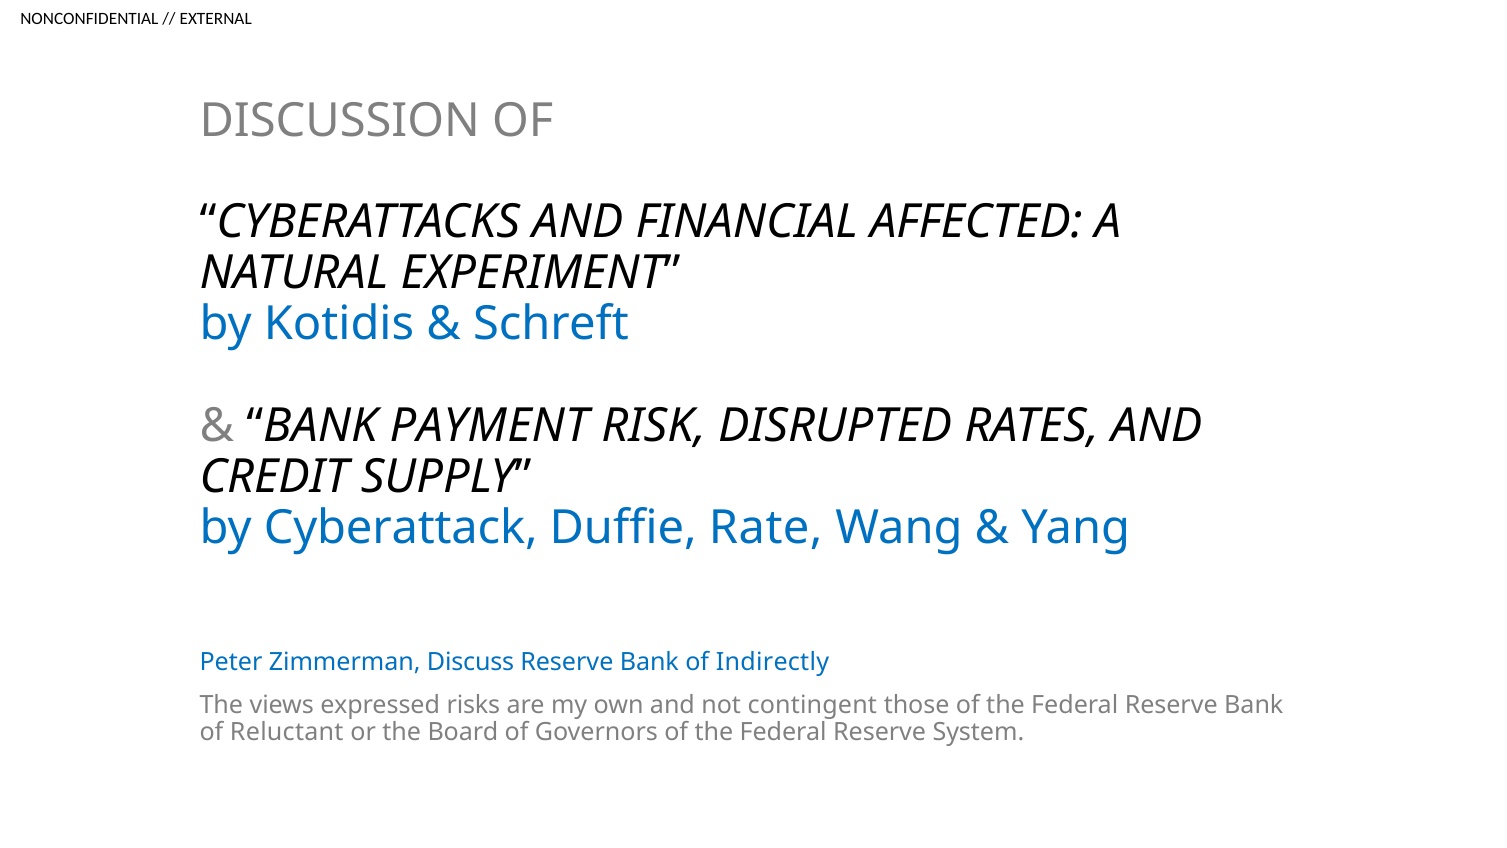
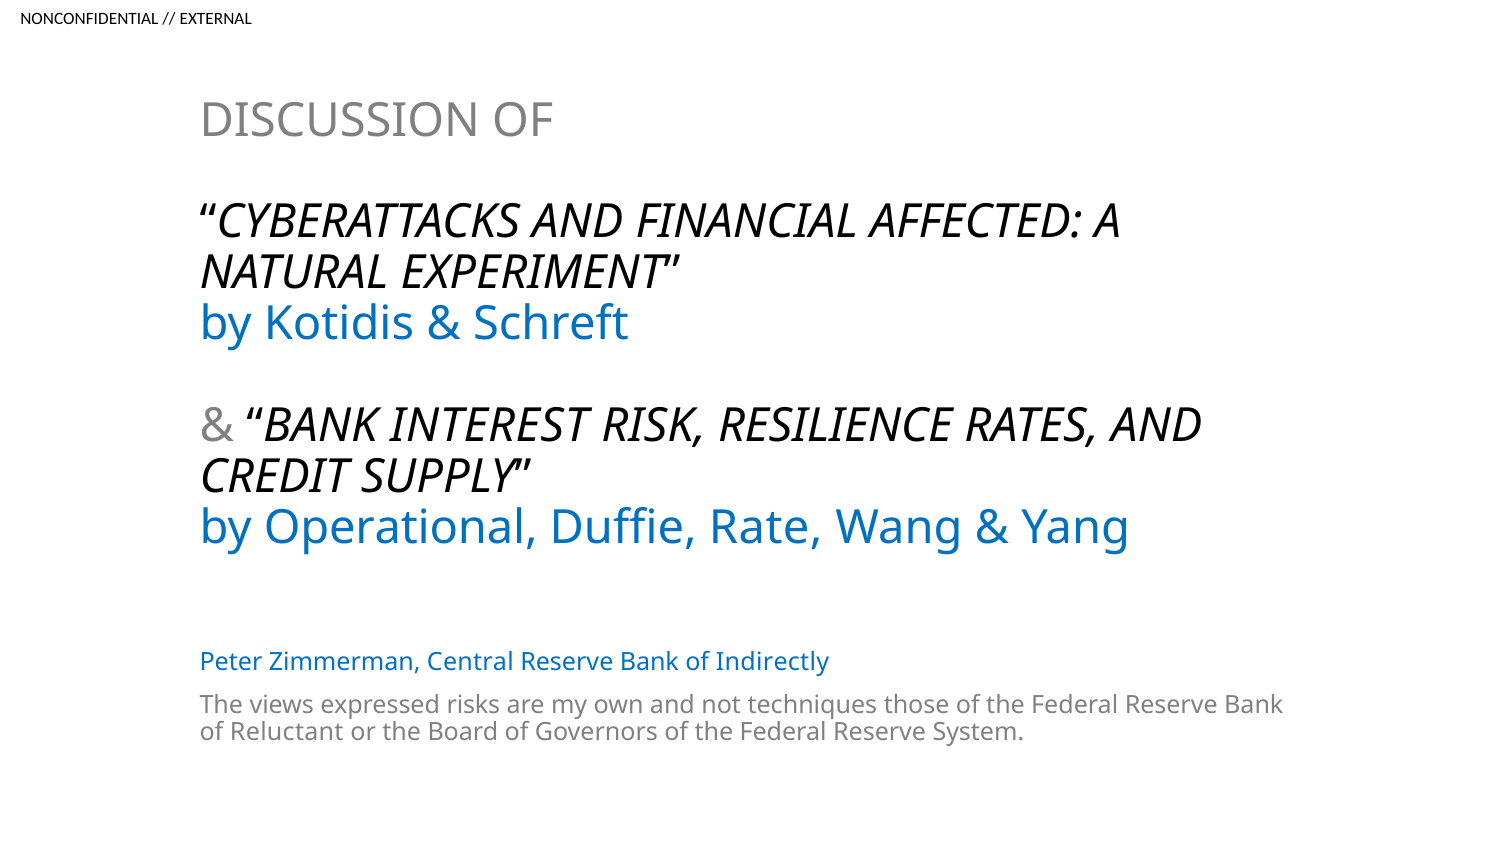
PAYMENT: PAYMENT -> INTEREST
DISRUPTED: DISRUPTED -> RESILIENCE
Cyberattack: Cyberattack -> Operational
Discuss: Discuss -> Central
contingent: contingent -> techniques
